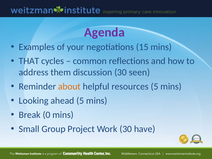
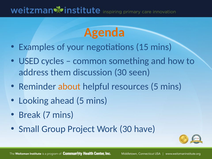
Agenda colour: purple -> orange
THAT: THAT -> USED
reflections: reflections -> something
0: 0 -> 7
